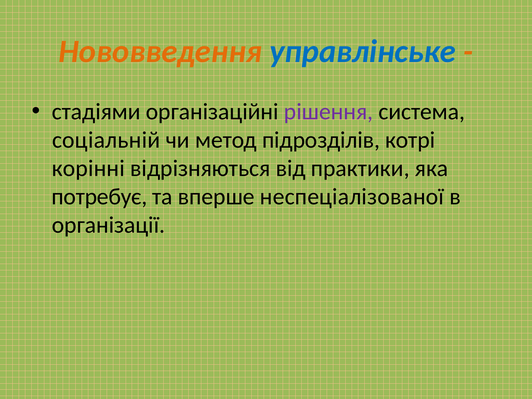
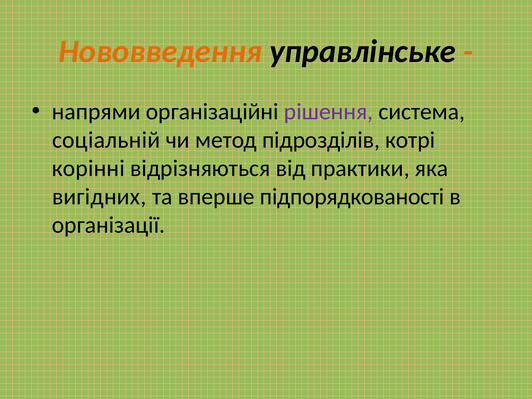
управлінське colour: blue -> black
стадіями: стадіями -> напрями
потребує: потребує -> вигідних
неспеціалізованої: неспеціалізованої -> підпорядкованості
